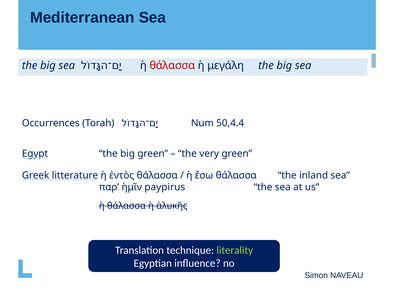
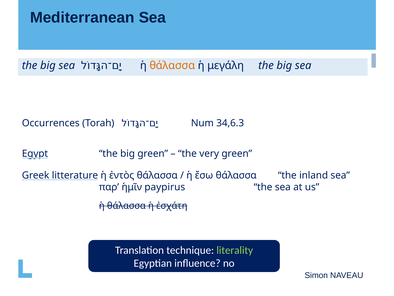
θάλασσα at (172, 65) colour: red -> orange
50,4.4: 50,4.4 -> 34,6.3
ἁλυκῆς: ἁλυκῆς -> ἐσχάτη
